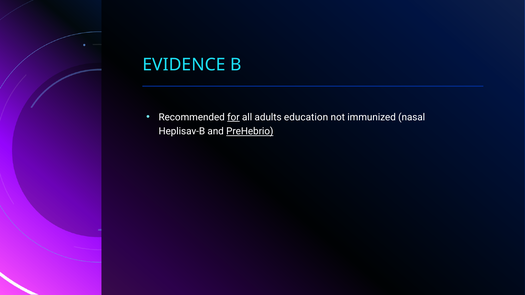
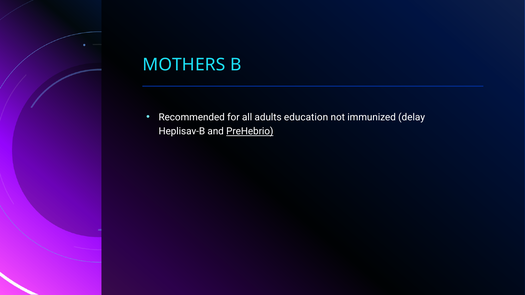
EVIDENCE: EVIDENCE -> MOTHERS
for underline: present -> none
nasal: nasal -> delay
